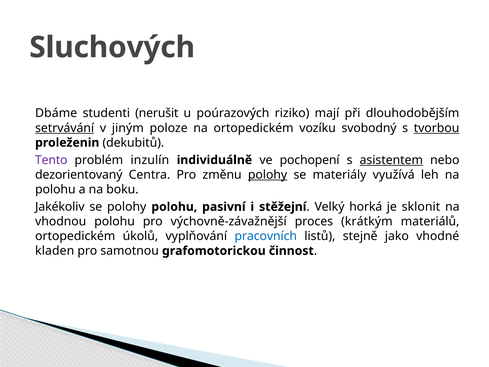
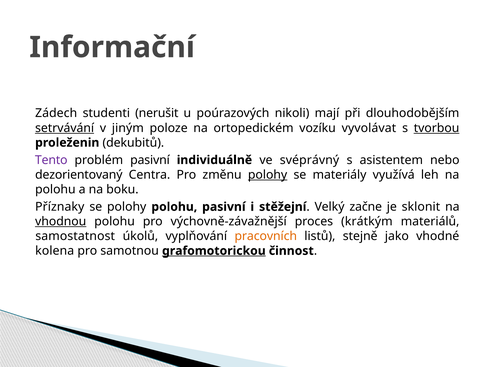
Sluchových: Sluchových -> Informační
Dbáme: Dbáme -> Zádech
riziko: riziko -> nikoli
svobodný: svobodný -> vyvolávat
problém inzulín: inzulín -> pasivní
pochopení: pochopení -> svéprávný
asistentem underline: present -> none
Jakékoliv: Jakékoliv -> Příznaky
horká: horká -> začne
vhodnou underline: none -> present
ortopedickém at (75, 236): ortopedickém -> samostatnost
pracovních colour: blue -> orange
kladen: kladen -> kolena
grafomotorickou underline: none -> present
